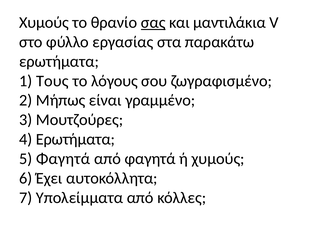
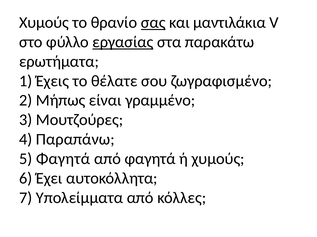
εργασίας underline: none -> present
Τους: Τους -> Έχεις
λόγους: λόγους -> θέλατε
4 Ερωτήματα: Ερωτήματα -> Παραπάνω
